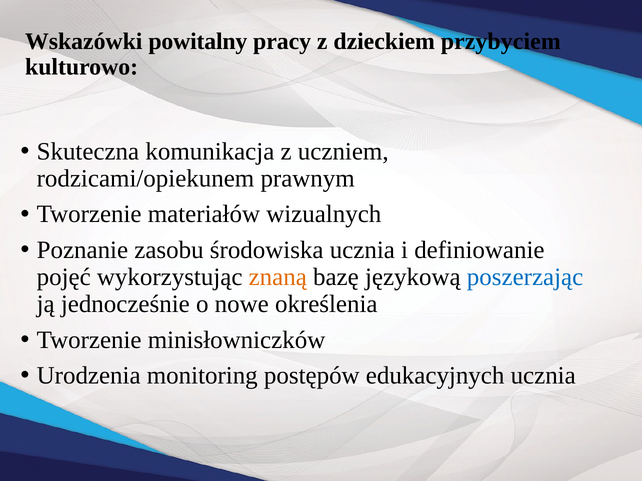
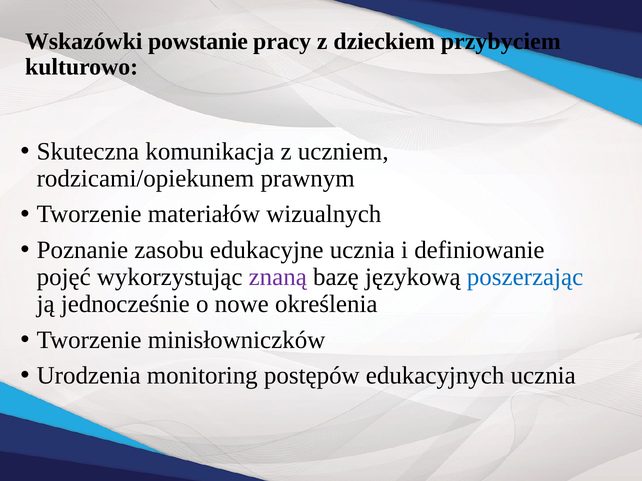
powitalny: powitalny -> powstanie
środowiska: środowiska -> edukacyjne
znaną colour: orange -> purple
